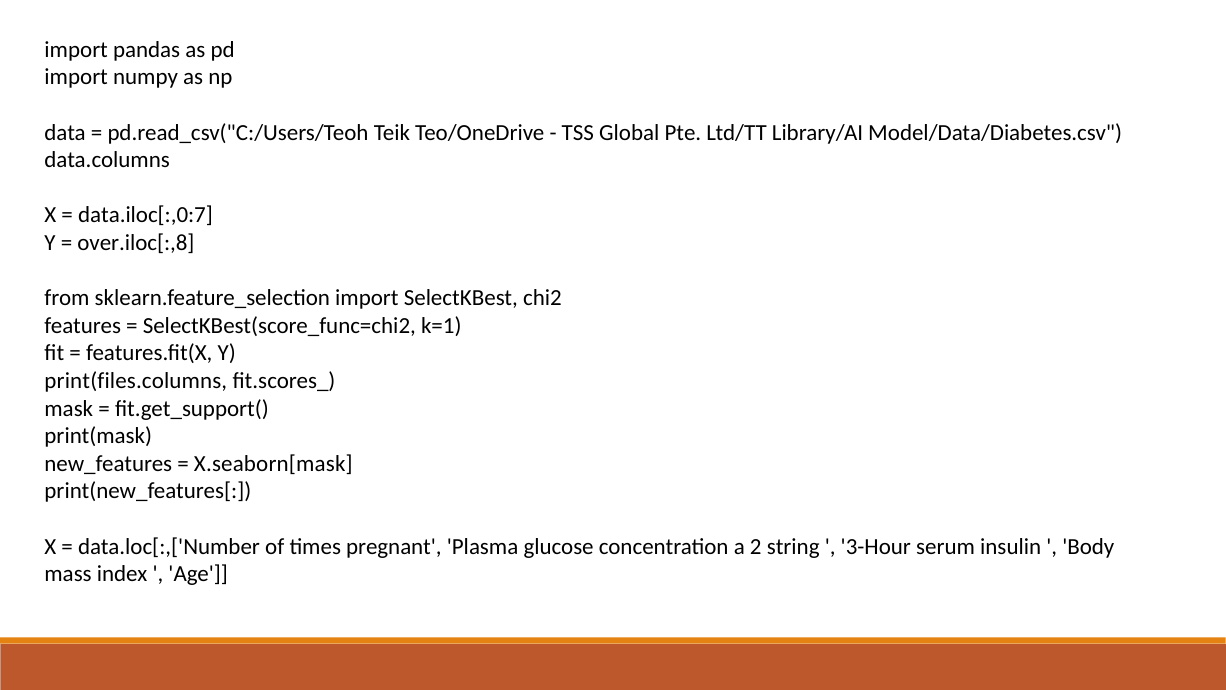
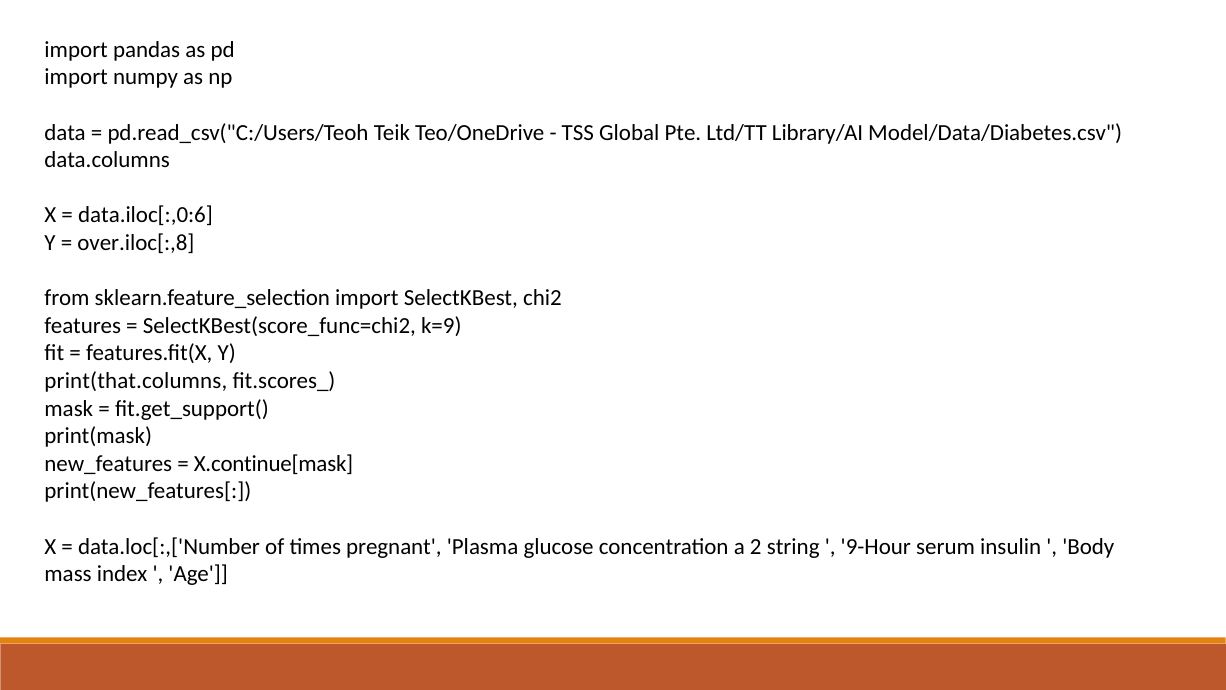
data.iloc[:,0:7: data.iloc[:,0:7 -> data.iloc[:,0:6
k=1: k=1 -> k=9
print(files.columns: print(files.columns -> print(that.columns
X.seaborn[mask: X.seaborn[mask -> X.continue[mask
3-Hour: 3-Hour -> 9-Hour
